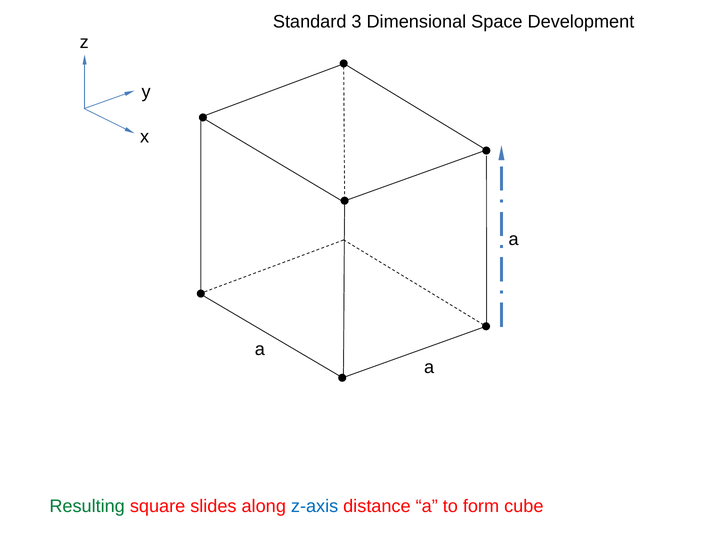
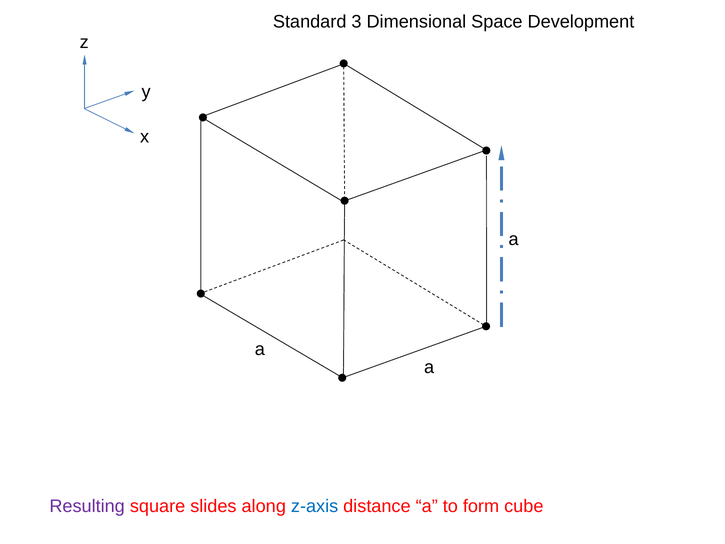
Resulting colour: green -> purple
